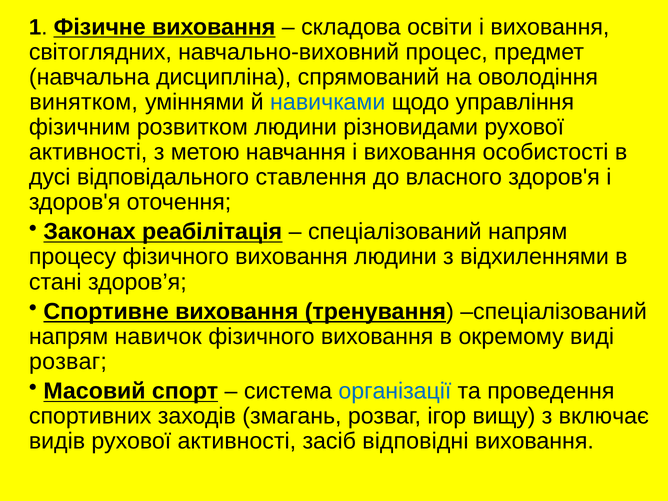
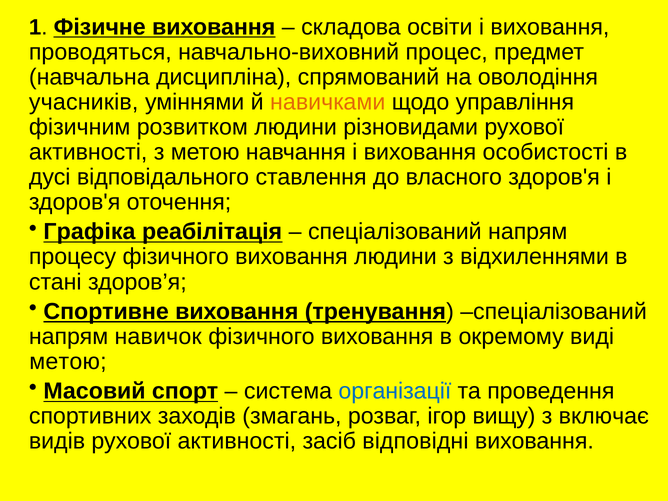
світоглядних: світоглядних -> проводяться
винятком: винятком -> учасників
навичками colour: blue -> orange
Законах: Законах -> Графіка
розваг at (68, 362): розваг -> метою
